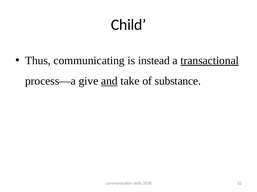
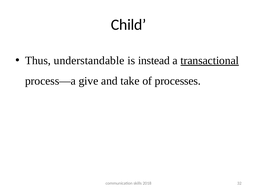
communicating: communicating -> understandable
and underline: present -> none
substance: substance -> processes
